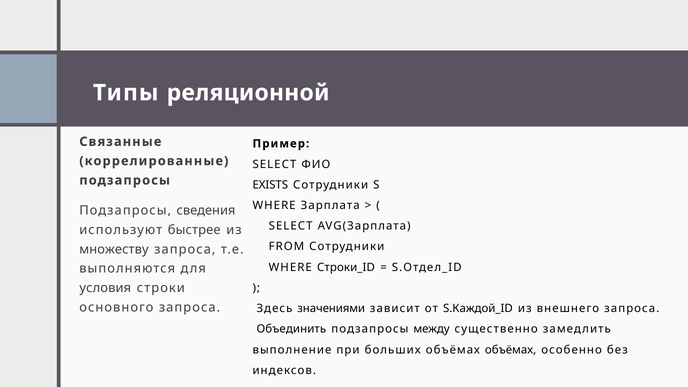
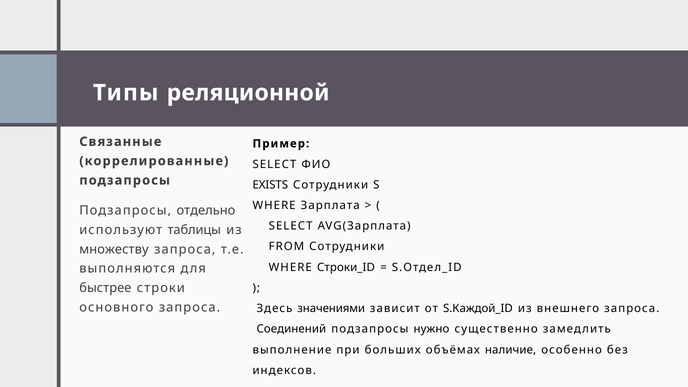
сведения: сведения -> отдельно
быстрее: быстрее -> таблицы
условия: условия -> быстрее
Объединить: Объединить -> Соединений
между: между -> нужно
объёмах объёмах: объёмах -> наличие
